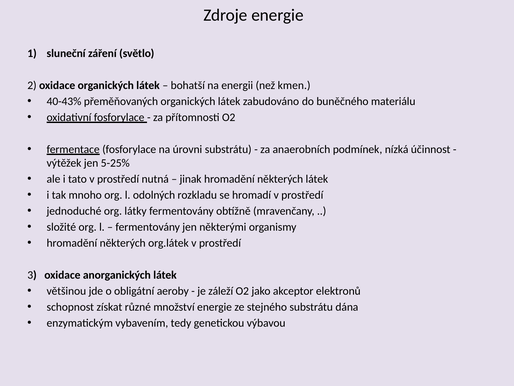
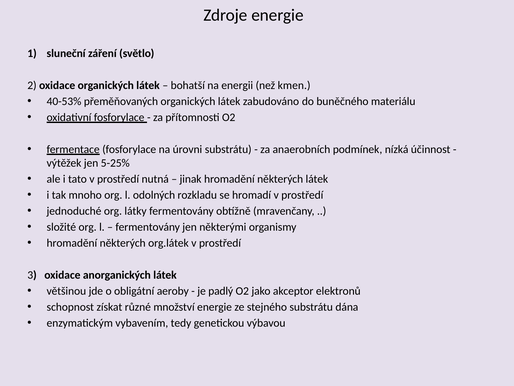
40-43%: 40-43% -> 40-53%
záleží: záleží -> padlý
